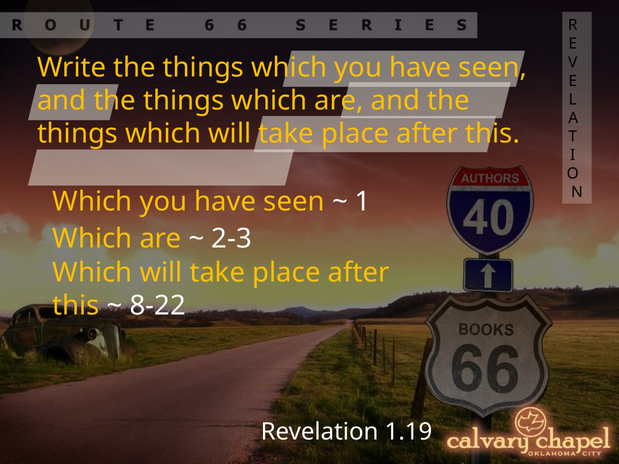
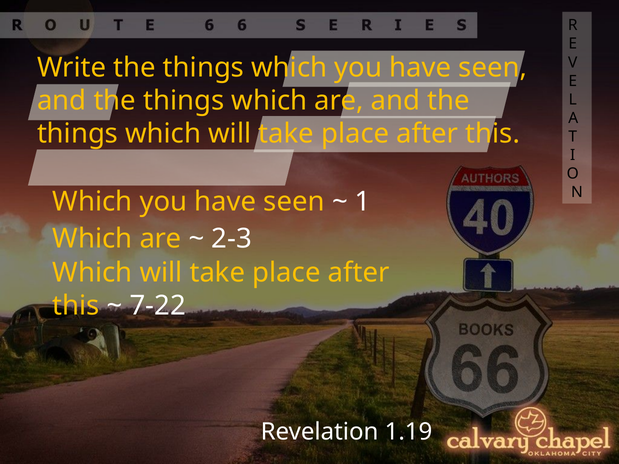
8-22: 8-22 -> 7-22
